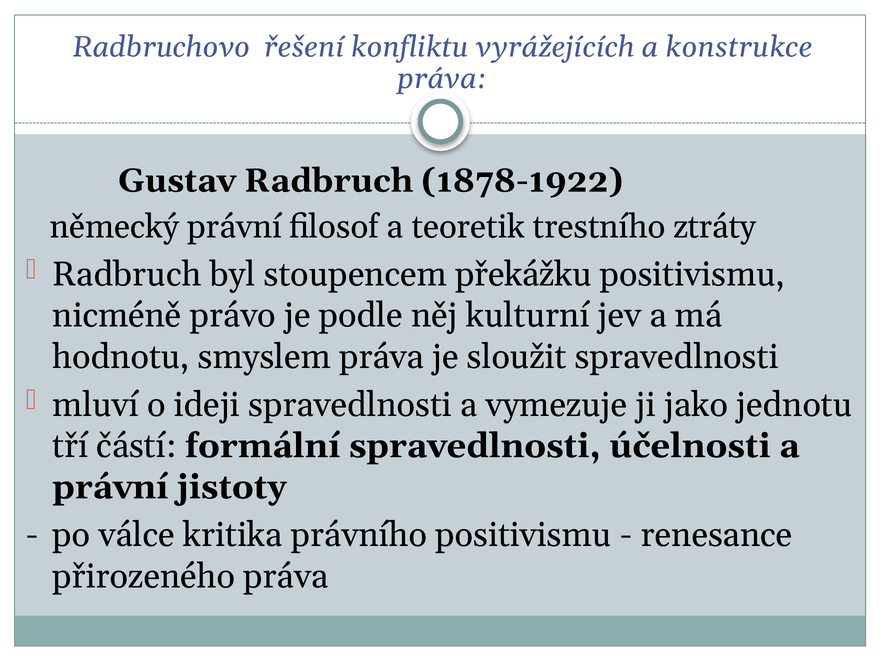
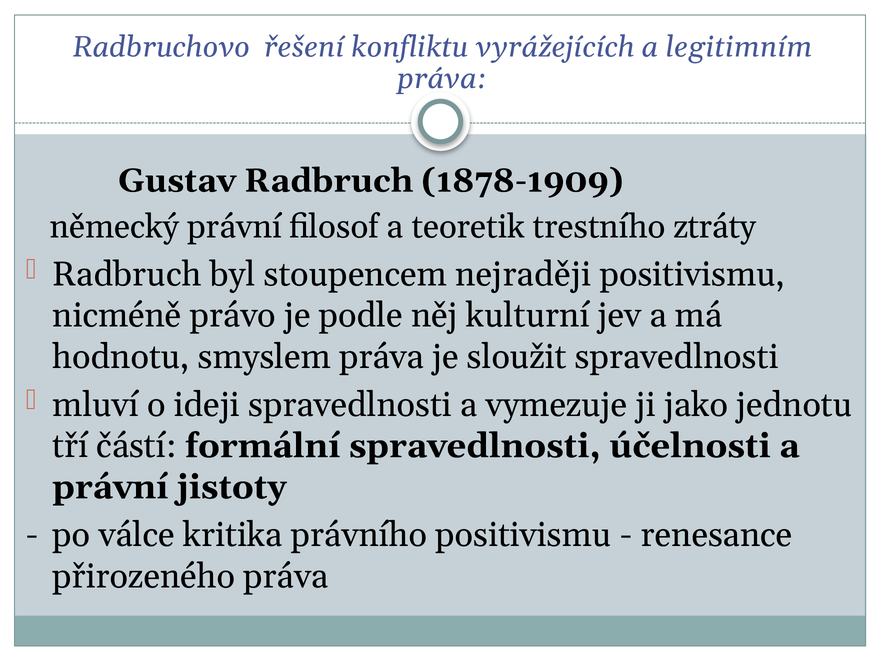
konstrukce: konstrukce -> legitimním
1878-1922: 1878-1922 -> 1878-1909
překážku: překážku -> nejraději
